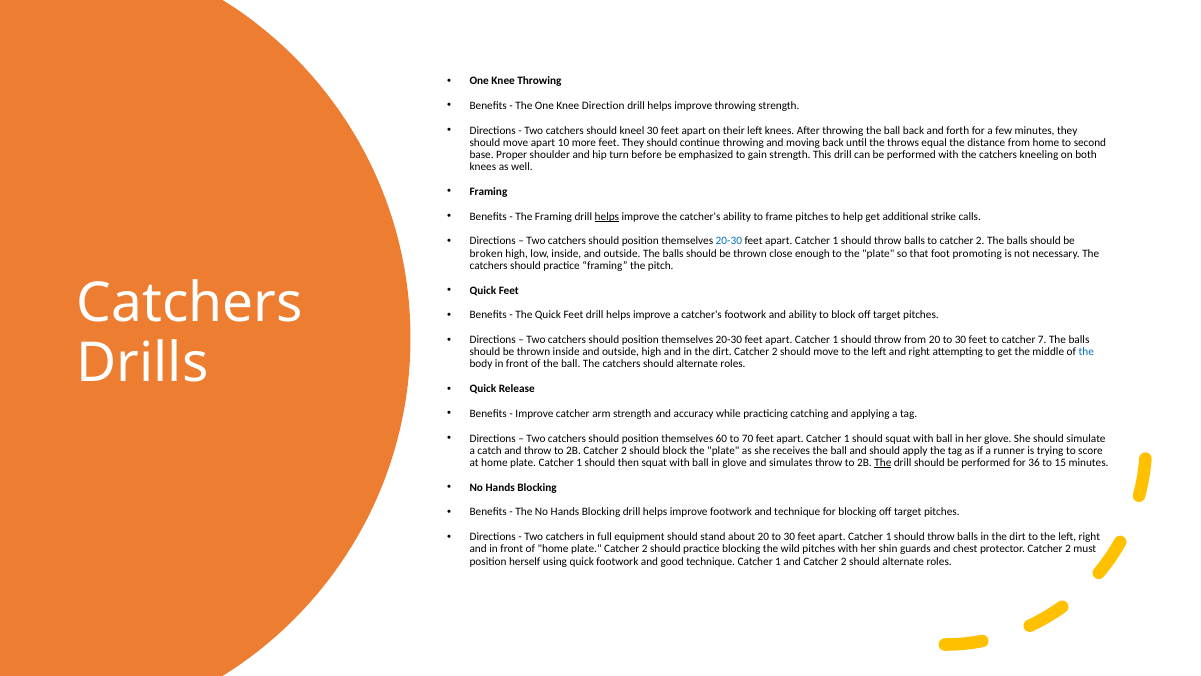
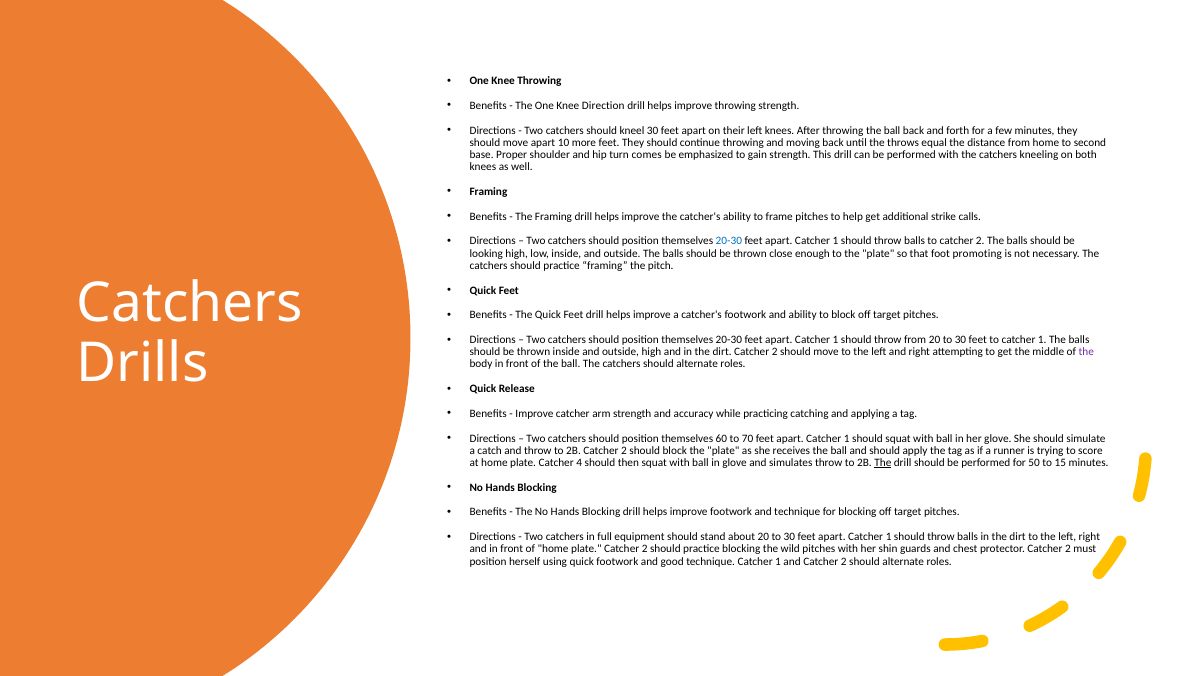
before: before -> comes
helps at (607, 216) underline: present -> none
broken: broken -> looking
to catcher 7: 7 -> 1
the at (1086, 352) colour: blue -> purple
plate Catcher 1: 1 -> 4
36: 36 -> 50
